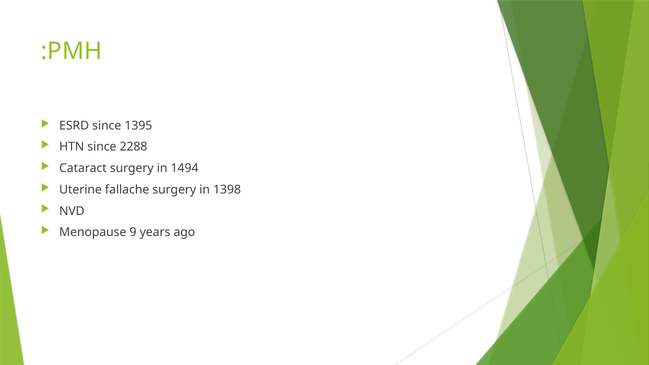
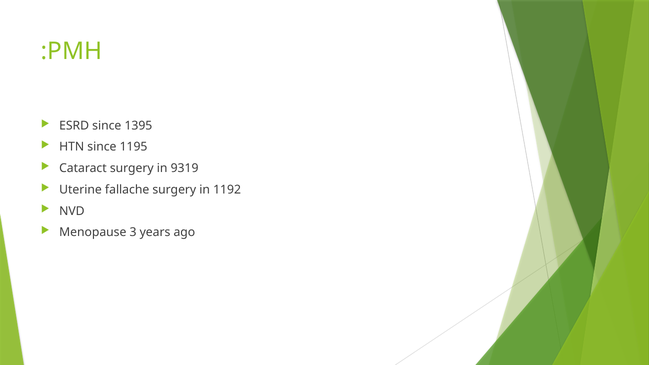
2288: 2288 -> 1195
1494: 1494 -> 9319
1398: 1398 -> 1192
9: 9 -> 3
